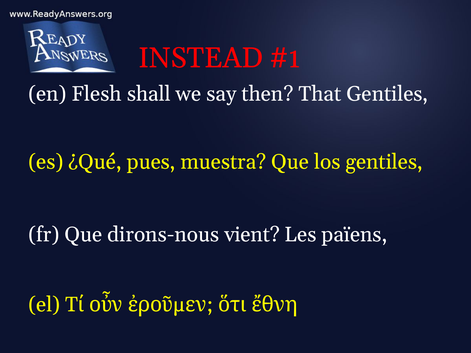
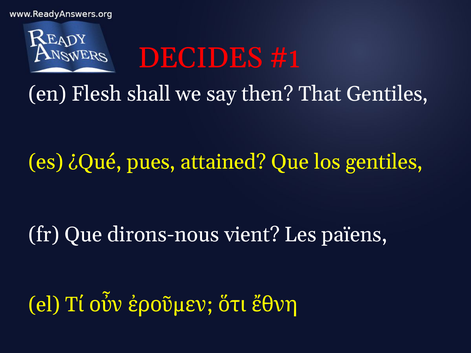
INSTEAD: INSTEAD -> DECIDES
muestra: muestra -> attained
